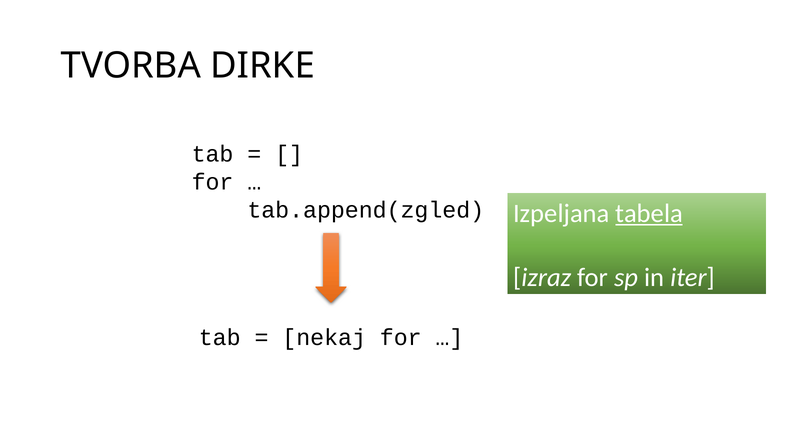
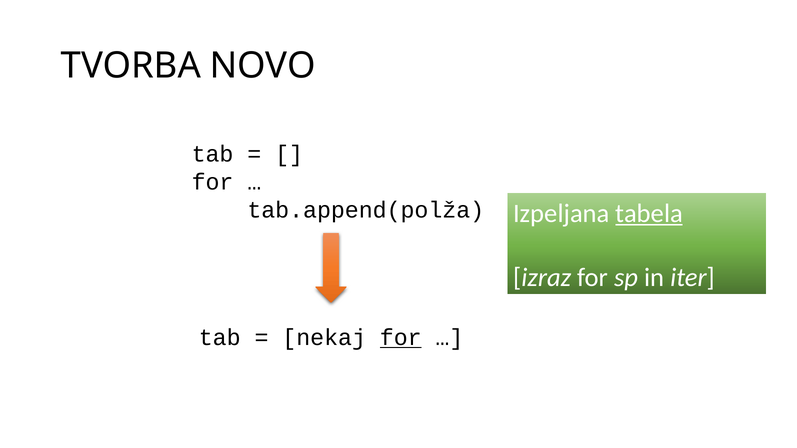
DIRKE: DIRKE -> NOVO
tab.append(zgled: tab.append(zgled -> tab.append(polža
for at (401, 338) underline: none -> present
